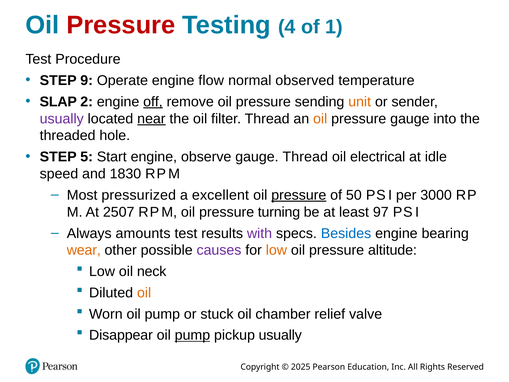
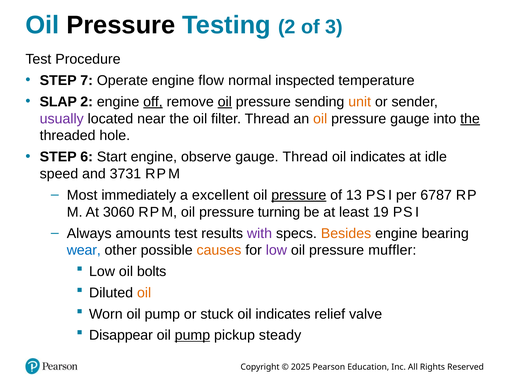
Pressure at (121, 25) colour: red -> black
Testing 4: 4 -> 2
1: 1 -> 3
9: 9 -> 7
observed: observed -> inspected
oil at (225, 102) underline: none -> present
near underline: present -> none
the at (470, 119) underline: none -> present
5: 5 -> 6
electrical at (378, 157): electrical -> indicates
1830: 1830 -> 3731
pressurized: pressurized -> immediately
50: 50 -> 13
3000: 3000 -> 6787
2507: 2507 -> 3060
97: 97 -> 19
Besides colour: blue -> orange
wear colour: orange -> blue
causes colour: purple -> orange
low at (276, 250) colour: orange -> purple
altitude: altitude -> muffler
neck: neck -> bolts
stuck oil chamber: chamber -> indicates
pickup usually: usually -> steady
